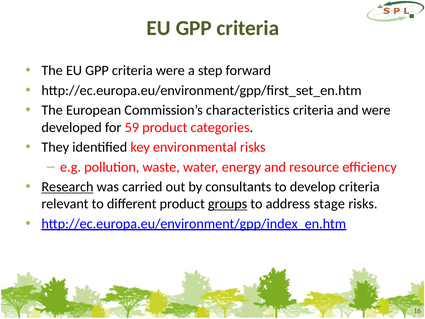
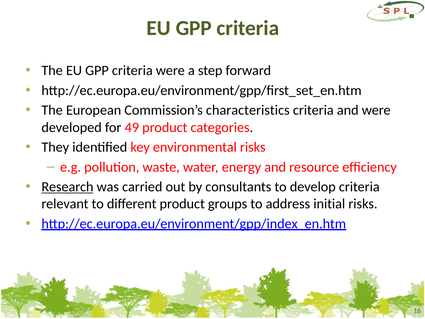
59: 59 -> 49
groups underline: present -> none
stage: stage -> initial
